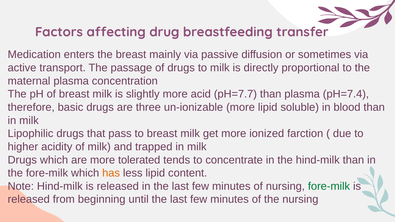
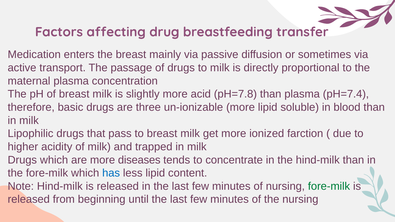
pH=7.7: pH=7.7 -> pH=7.8
tolerated: tolerated -> diseases
has colour: orange -> blue
